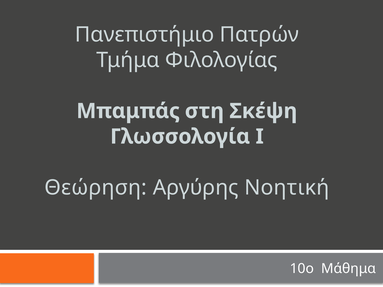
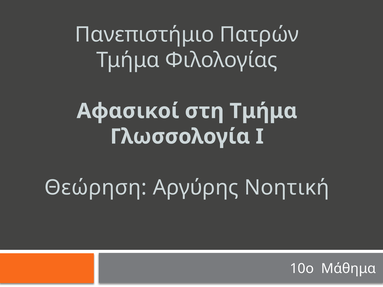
Μπαμπάς: Μπαμπάς -> Αφασικοί
στη Σκέψη: Σκέψη -> Τμήμα
